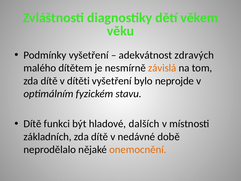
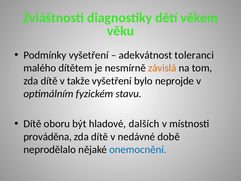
zdravých: zdravých -> toleranci
dítěti: dítěti -> takže
funkci: funkci -> oboru
základních: základních -> prováděna
onemocnění colour: orange -> blue
